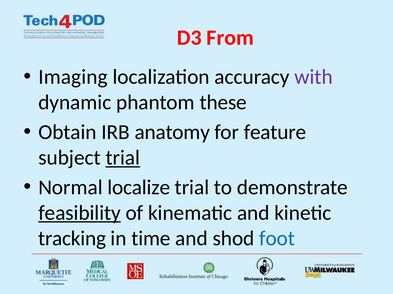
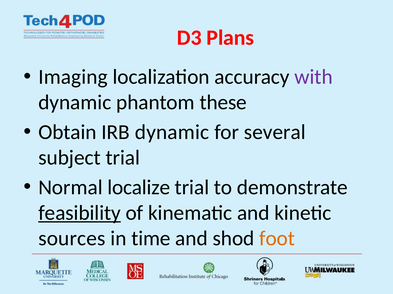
From: From -> Plans
IRB anatomy: anatomy -> dynamic
feature: feature -> several
trial at (123, 158) underline: present -> none
tracking: tracking -> sources
foot colour: blue -> orange
